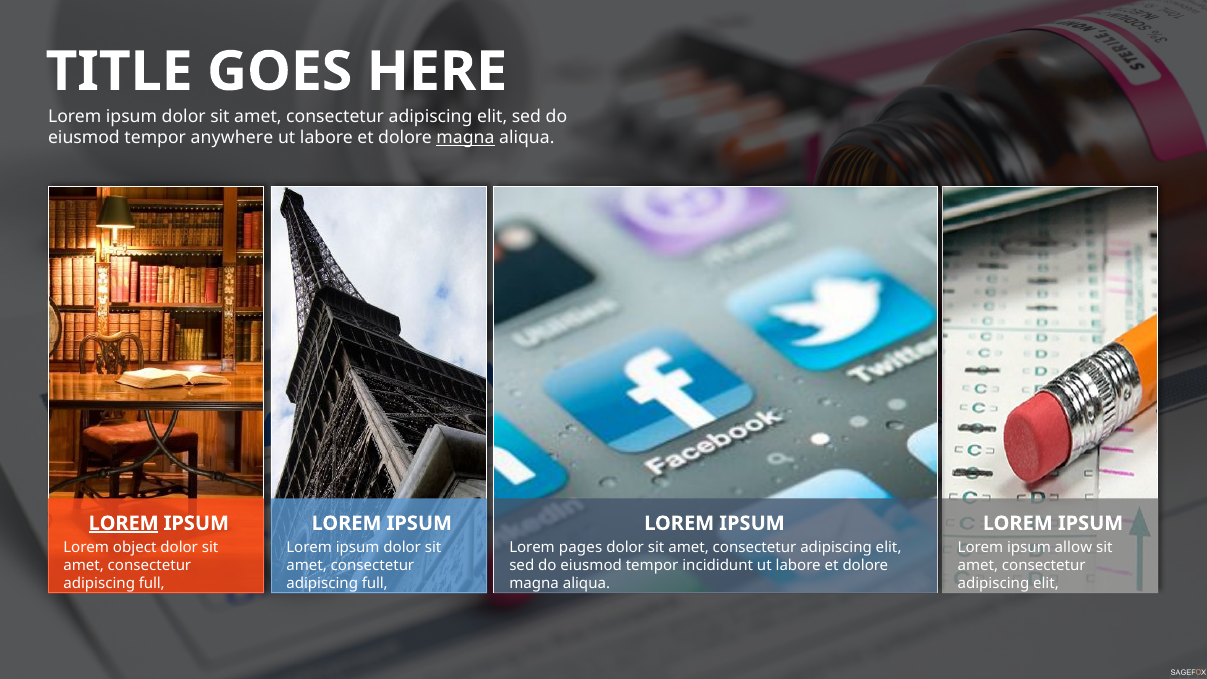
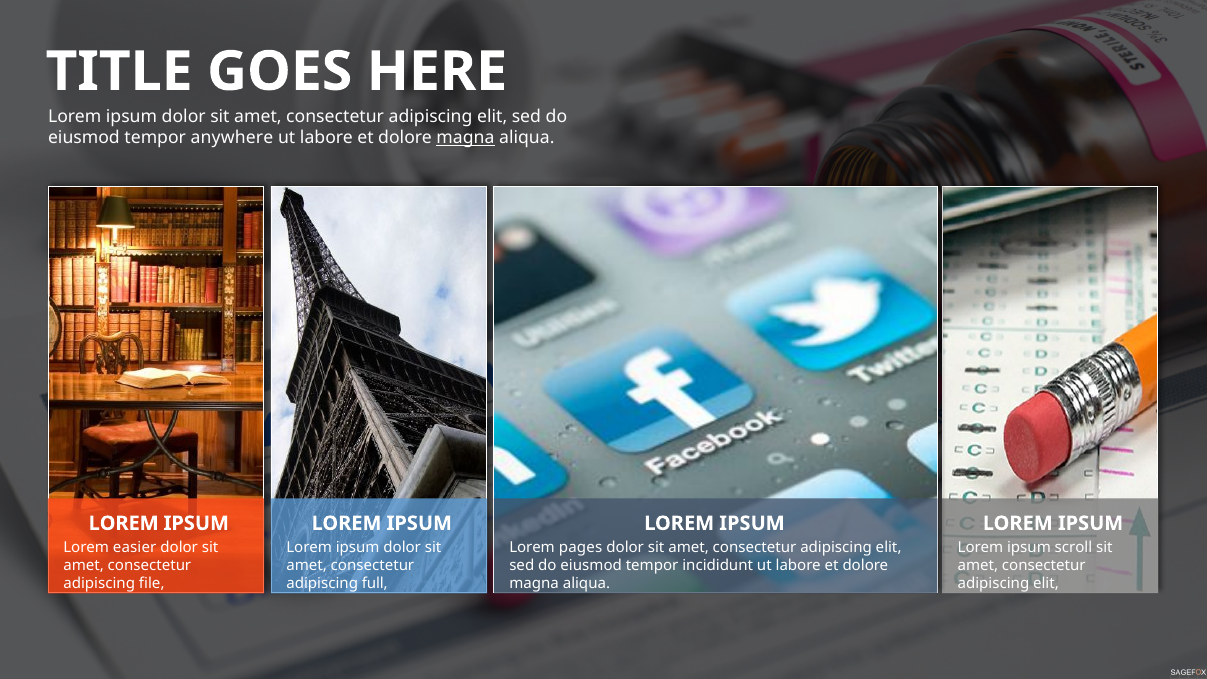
LOREM at (124, 523) underline: present -> none
object: object -> easier
allow: allow -> scroll
full at (152, 583): full -> file
